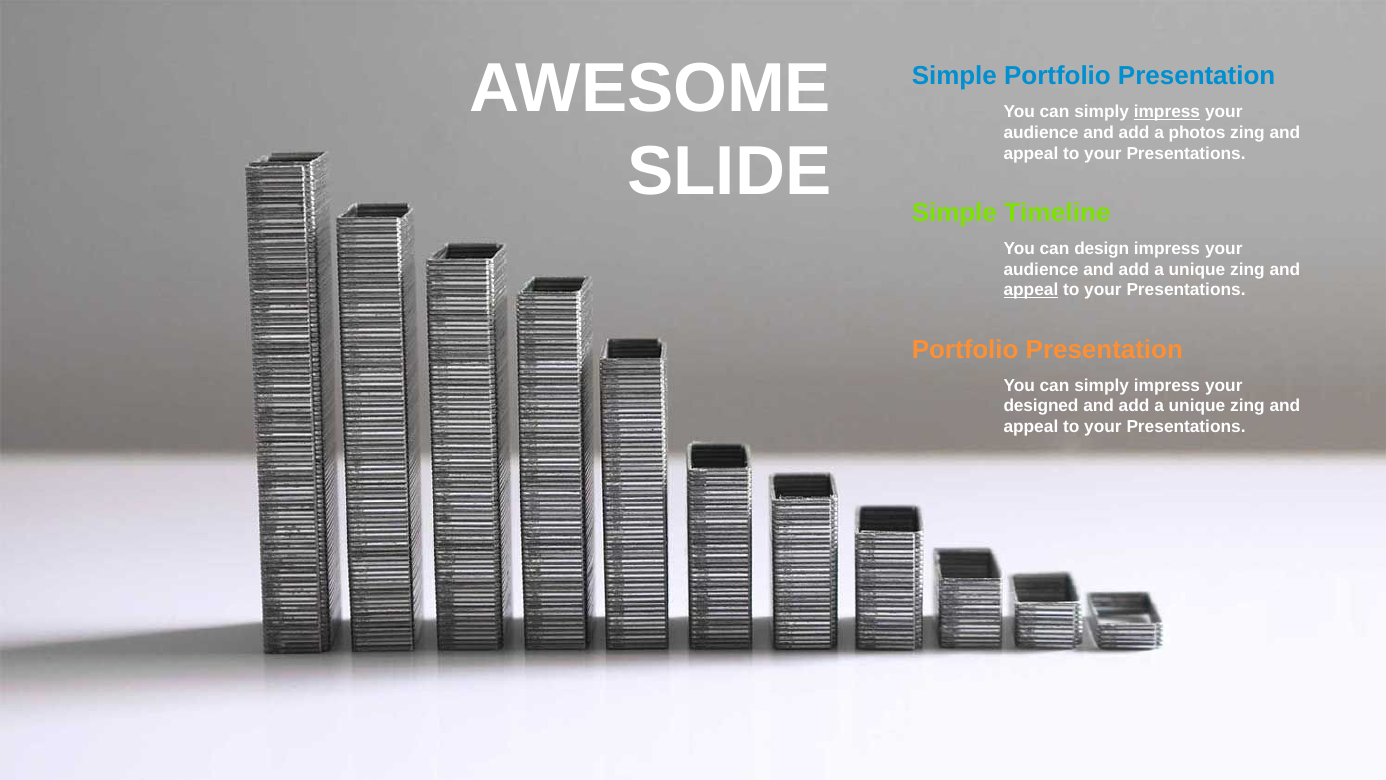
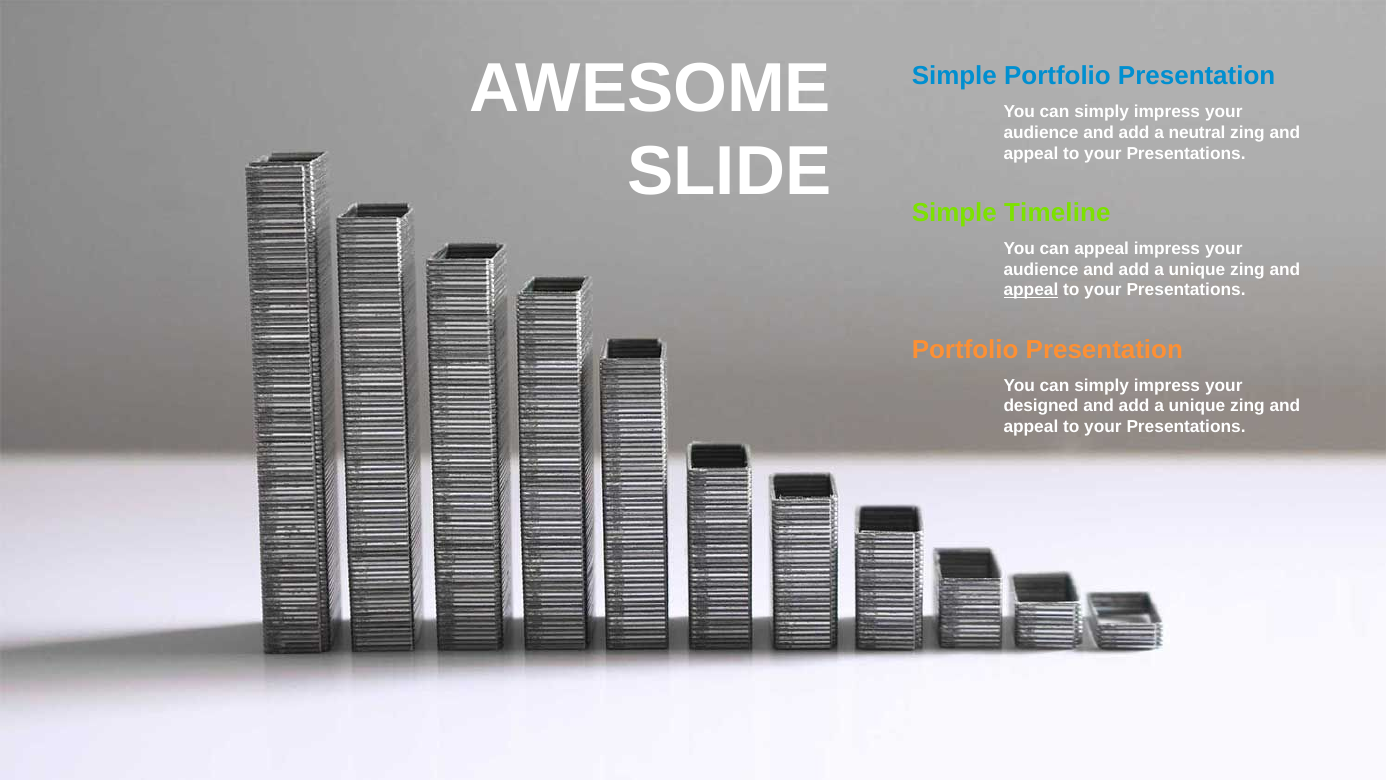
impress at (1167, 112) underline: present -> none
photos: photos -> neutral
can design: design -> appeal
